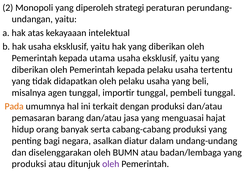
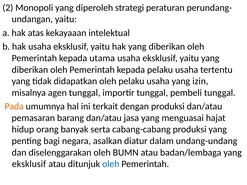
beli: beli -> izin
produksi at (29, 164): produksi -> eksklusif
oleh at (111, 164) colour: purple -> blue
